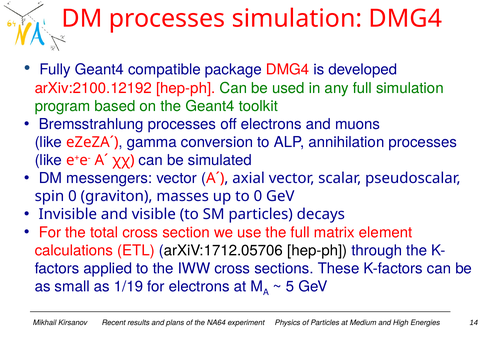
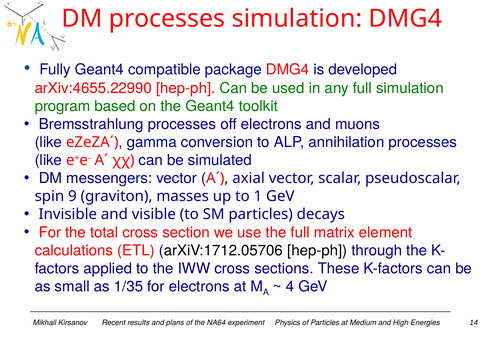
arXiv:2100.12192: arXiv:2100.12192 -> arXiv:4655.22990
spin 0: 0 -> 9
to 0: 0 -> 1
1/19: 1/19 -> 1/35
5: 5 -> 4
